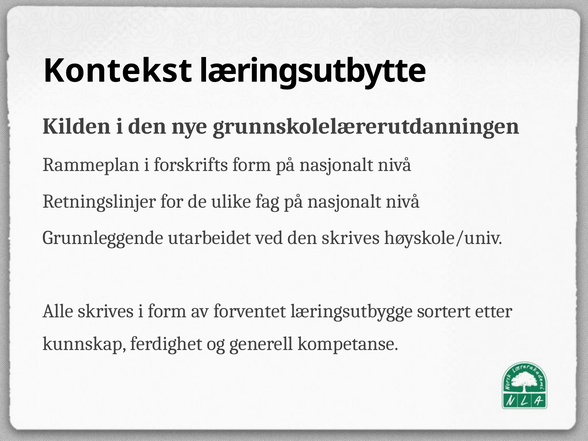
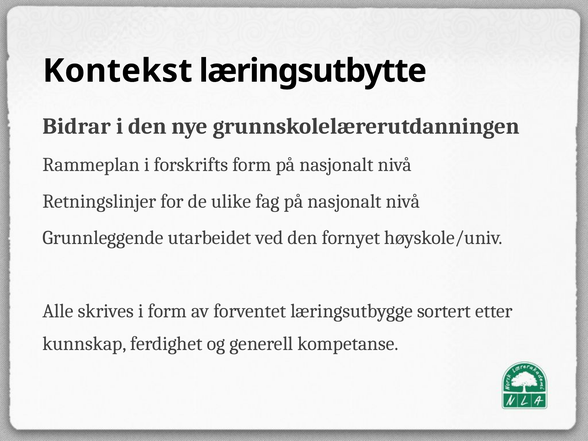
Kilden: Kilden -> Bidrar
den skrives: skrives -> fornyet
